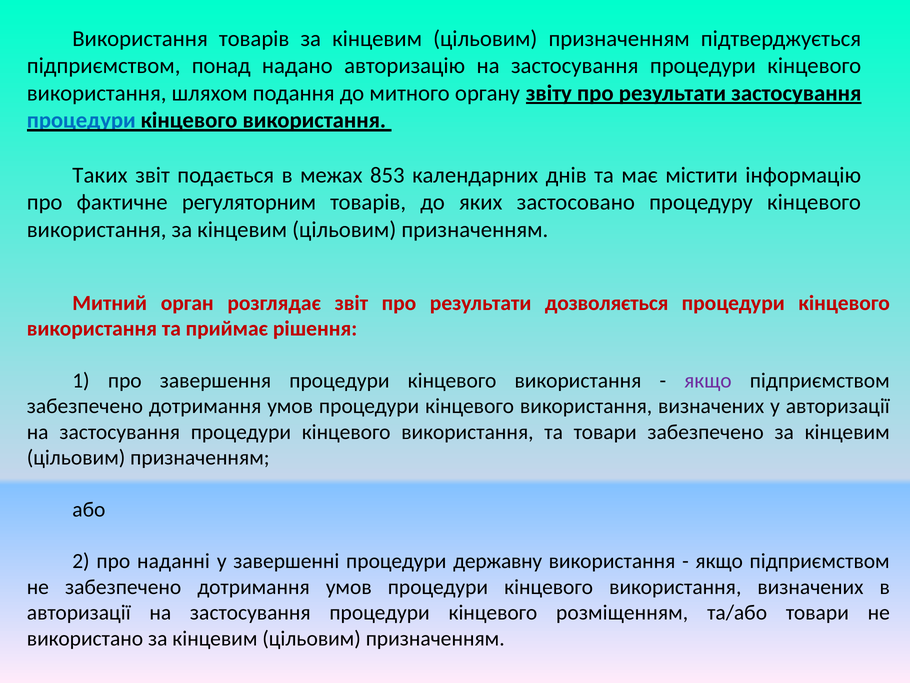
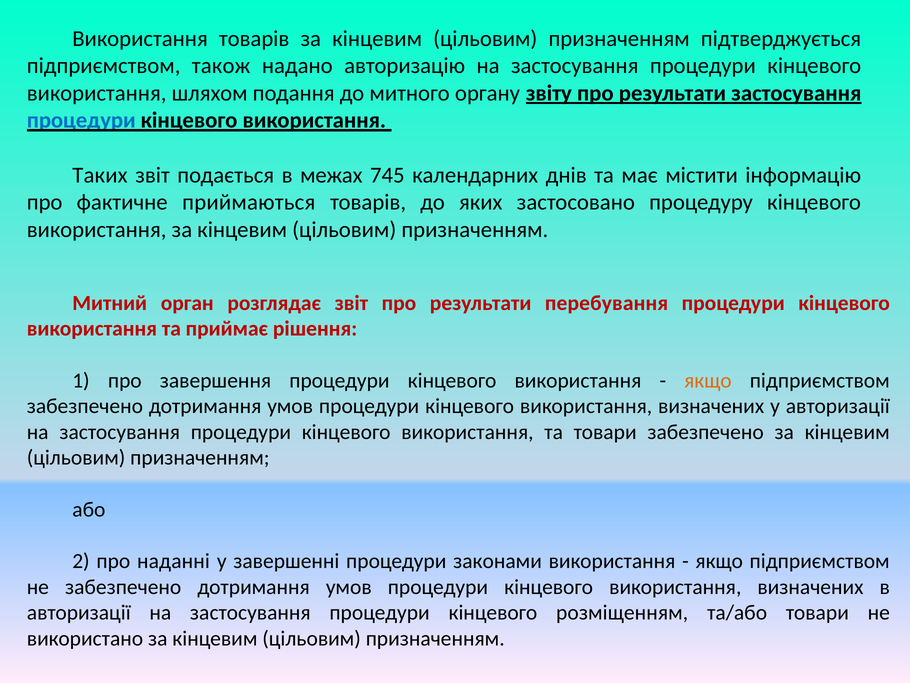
понад: понад -> також
853: 853 -> 745
регуляторним: регуляторним -> приймаються
дозволяється: дозволяється -> перебування
якщо at (708, 380) colour: purple -> orange
державну: державну -> законами
